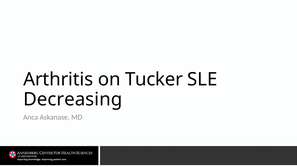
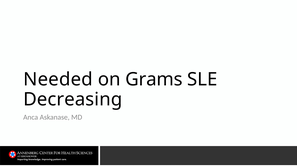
Arthritis: Arthritis -> Needed
Tucker: Tucker -> Grams
